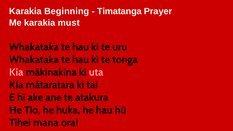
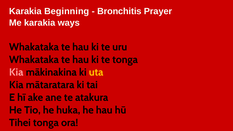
Timatanga: Timatanga -> Bronchitis
must: must -> ways
uta colour: pink -> yellow
Tihei mana: mana -> tonga
